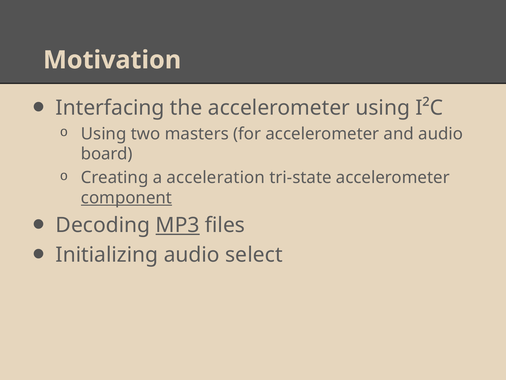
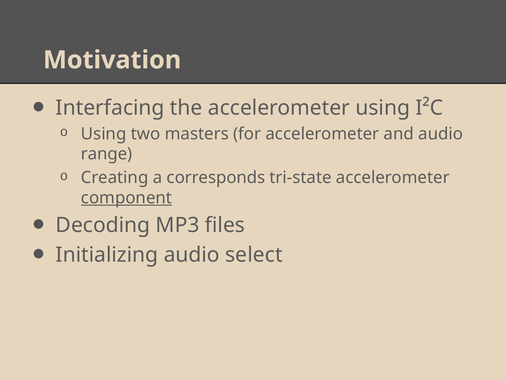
board: board -> range
acceleration: acceleration -> corresponds
MP3 underline: present -> none
